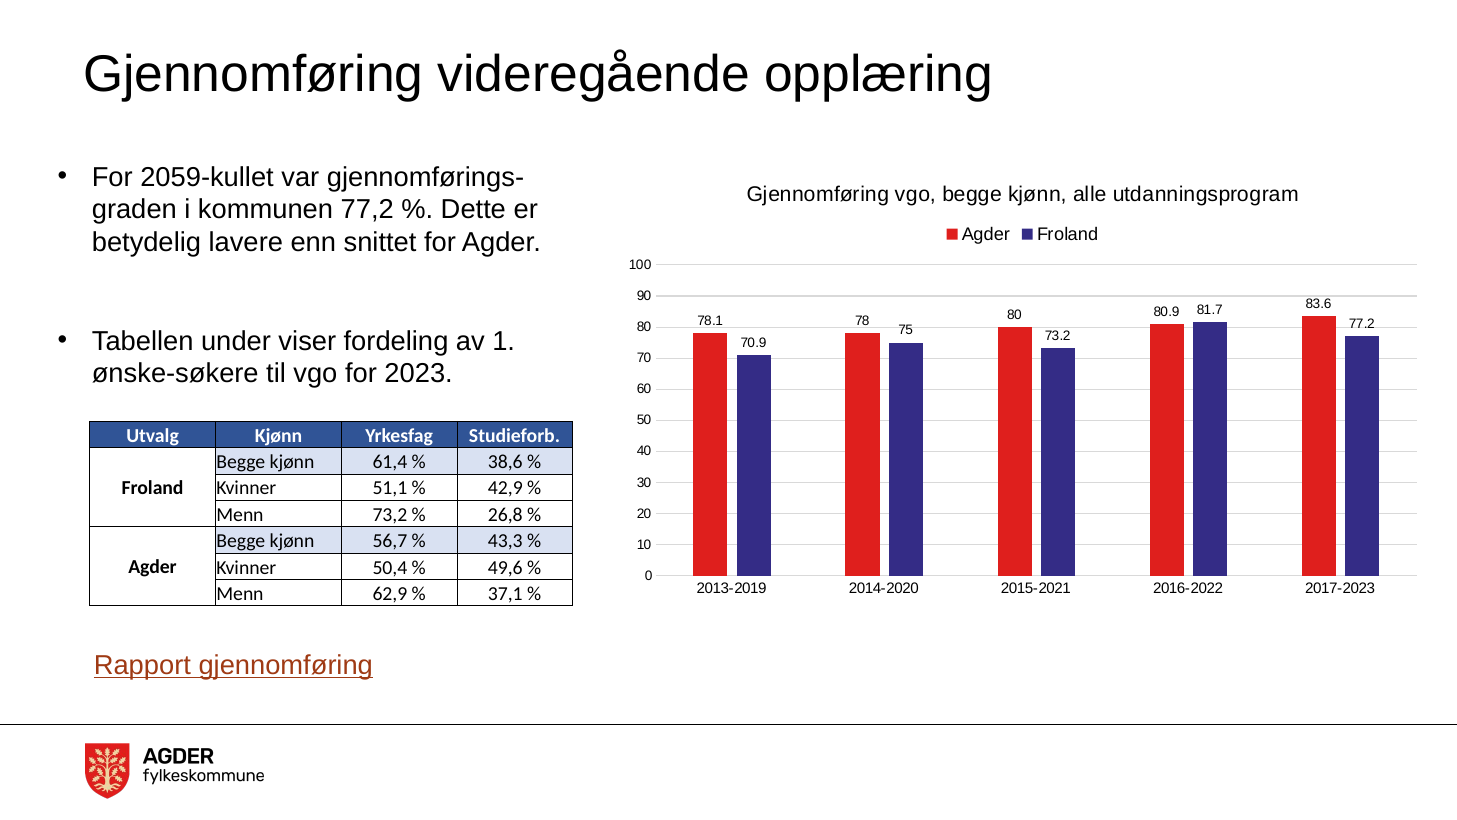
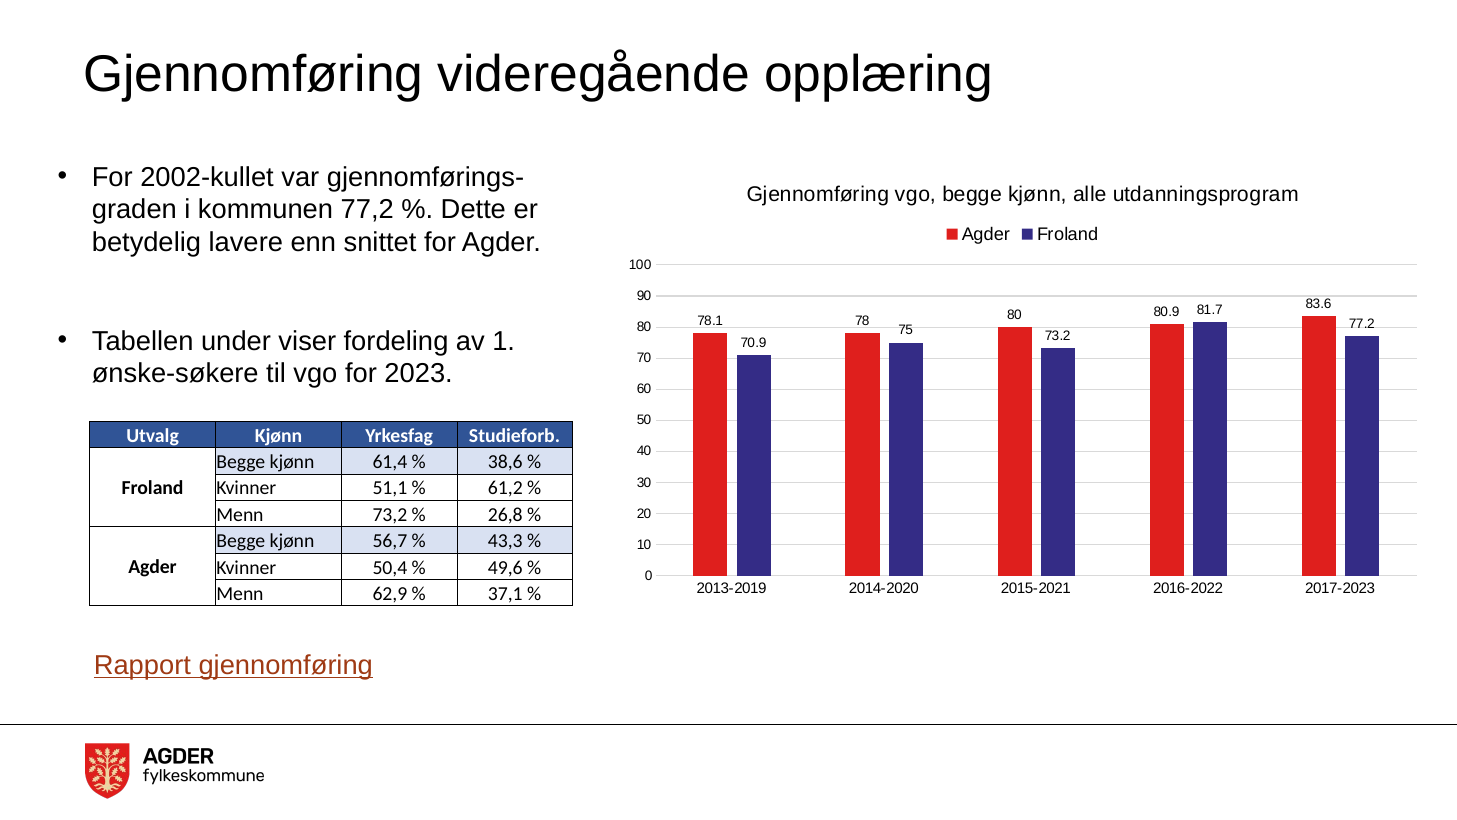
2059-kullet: 2059-kullet -> 2002-kullet
42,9: 42,9 -> 61,2
